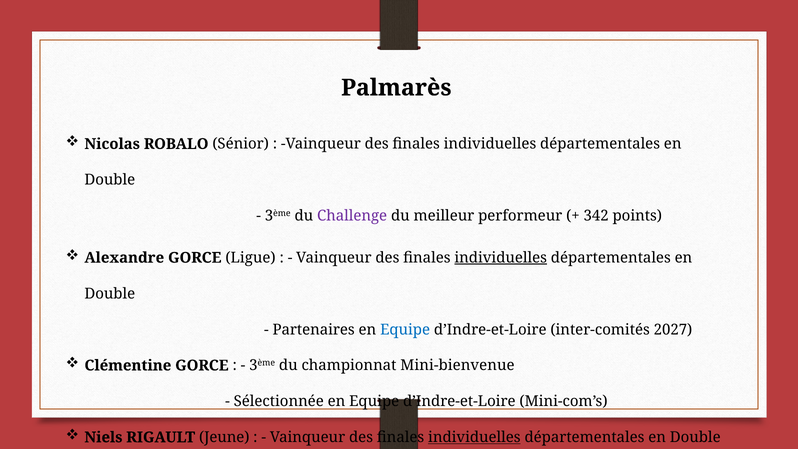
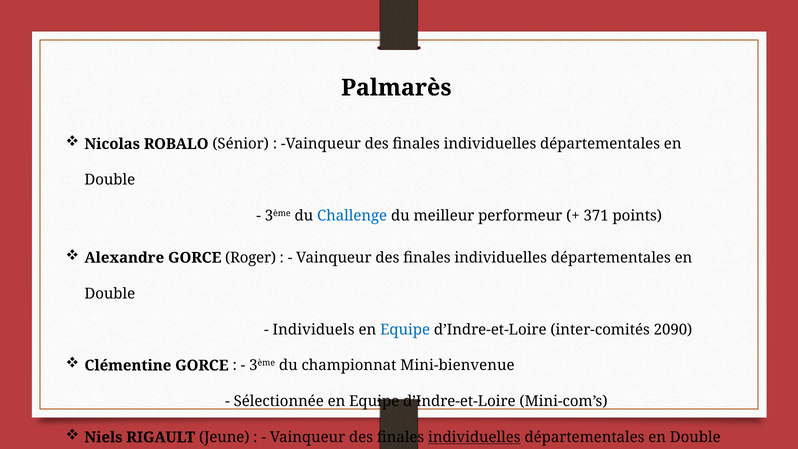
Challenge colour: purple -> blue
342: 342 -> 371
Ligue: Ligue -> Roger
individuelles at (501, 258) underline: present -> none
Partenaires: Partenaires -> Individuels
2027: 2027 -> 2090
